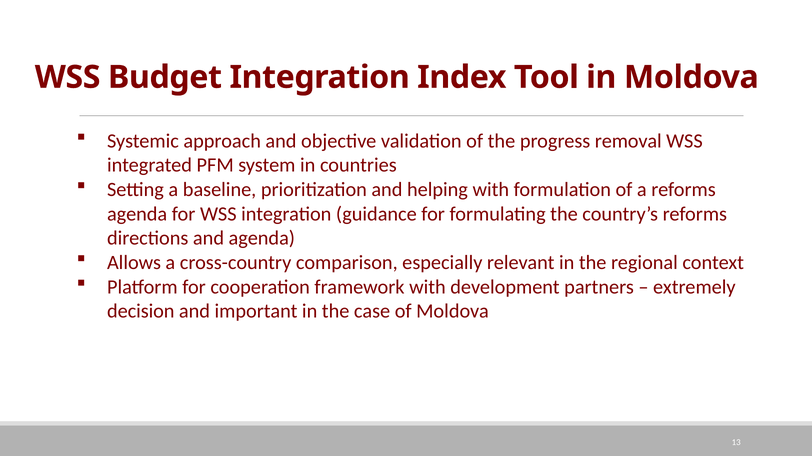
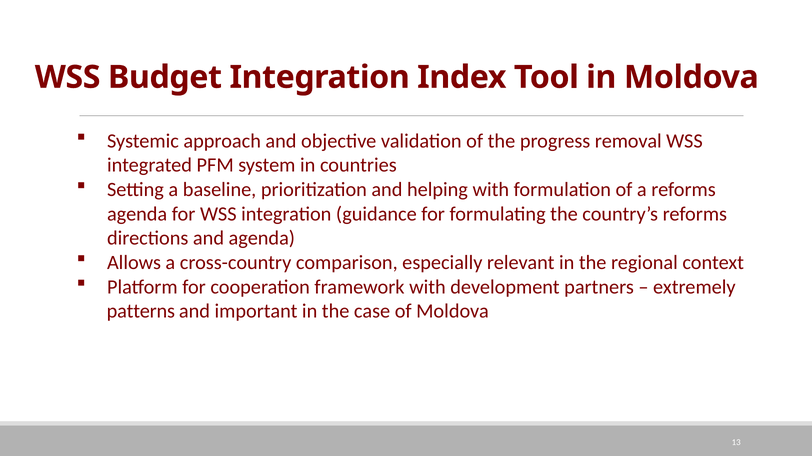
decision: decision -> patterns
